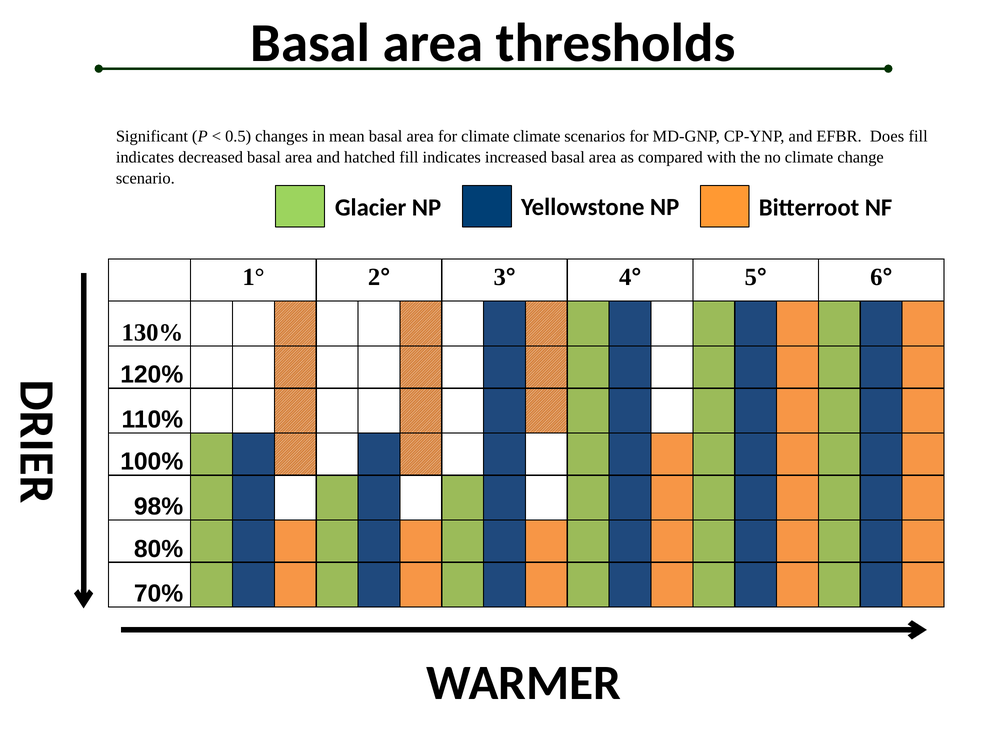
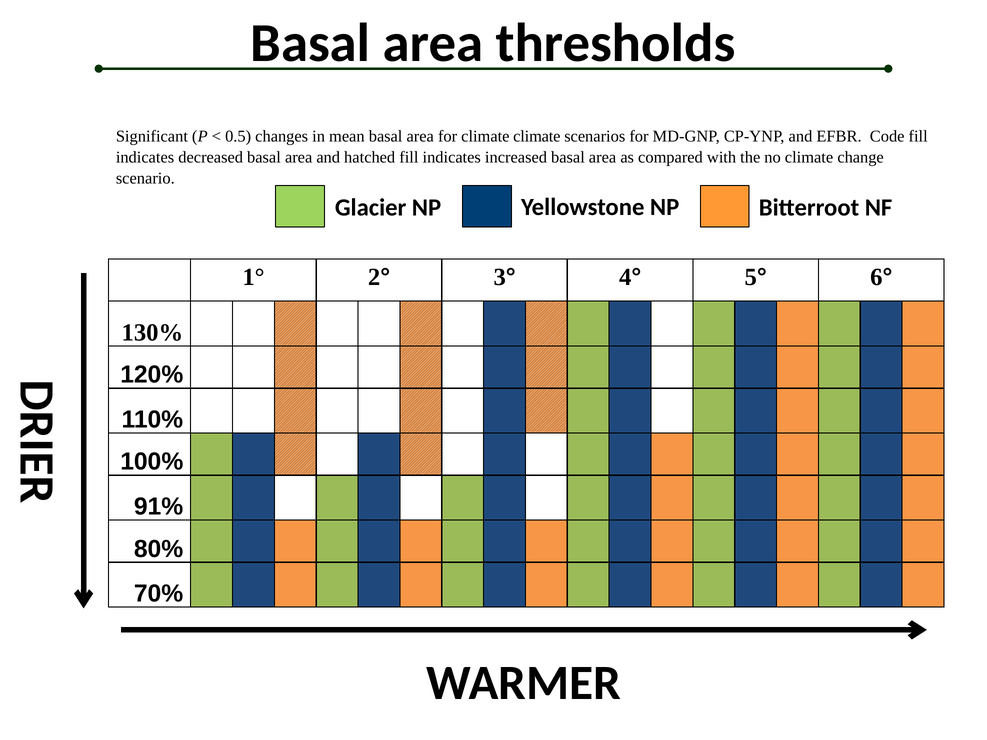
Does: Does -> Code
98%: 98% -> 91%
